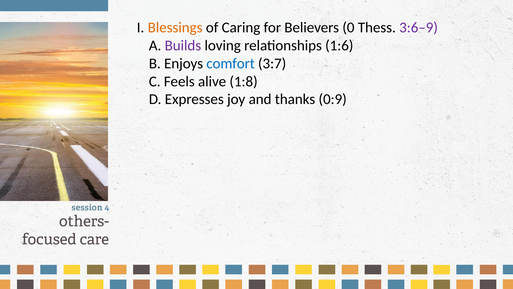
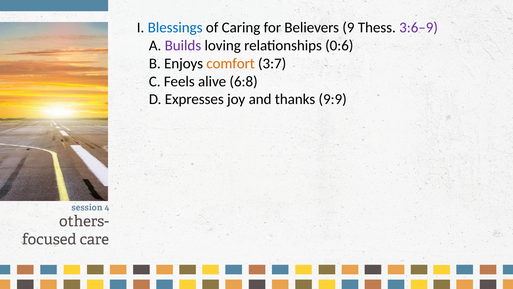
Blessings colour: orange -> blue
0: 0 -> 9
1:6: 1:6 -> 0:6
comfort colour: blue -> orange
1:8: 1:8 -> 6:8
0:9: 0:9 -> 9:9
